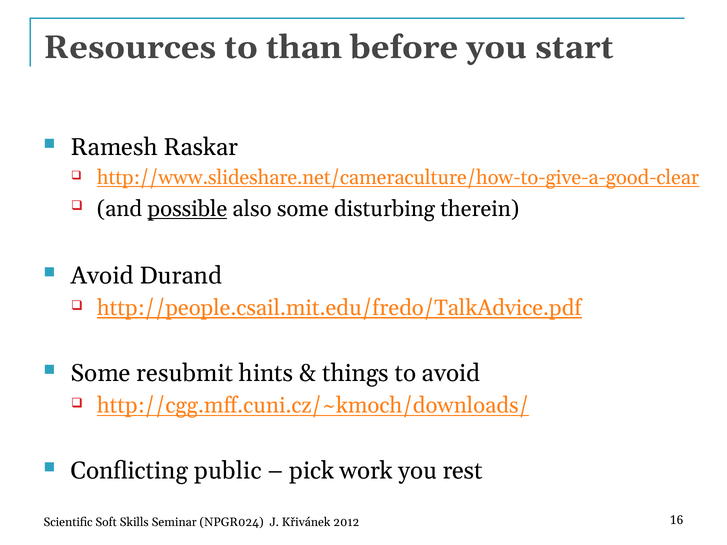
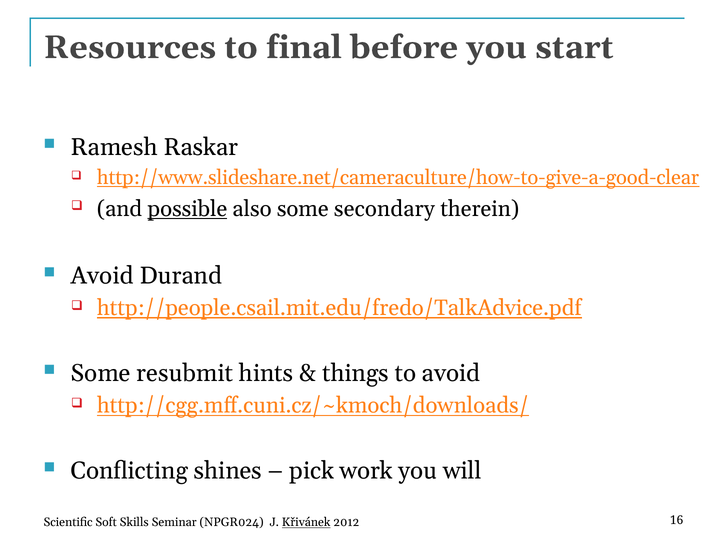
than: than -> final
disturbing: disturbing -> secondary
public: public -> shines
rest: rest -> will
Křivánek underline: none -> present
